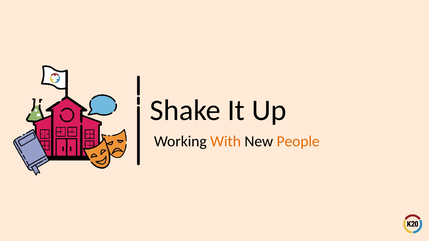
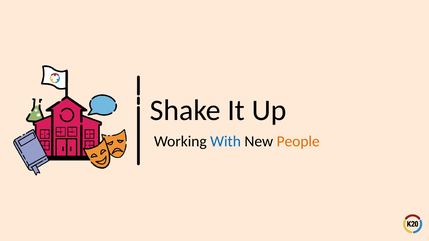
With colour: orange -> blue
